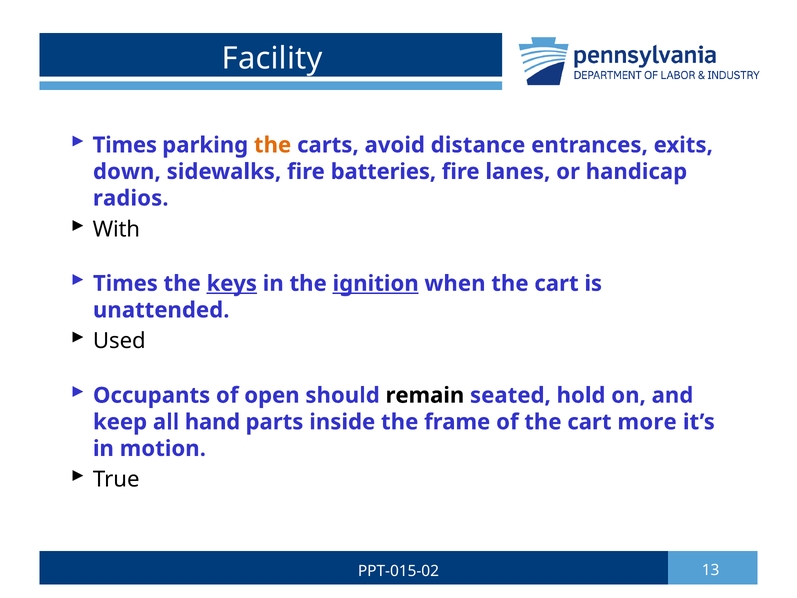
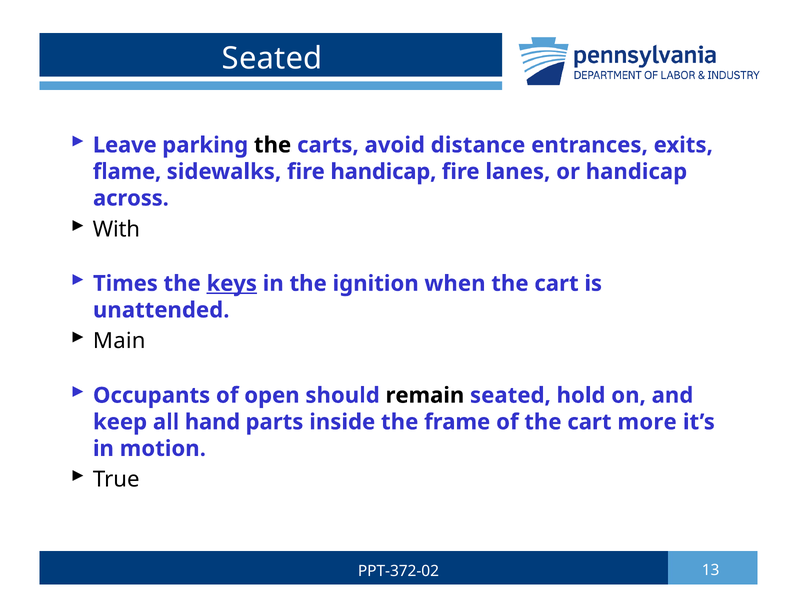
Facility at (272, 59): Facility -> Seated
Times at (125, 145): Times -> Leave
the at (273, 145) colour: orange -> black
down: down -> flame
fire batteries: batteries -> handicap
radios: radios -> across
ignition underline: present -> none
Used: Used -> Main
PPT-015-02: PPT-015-02 -> PPT-372-02
